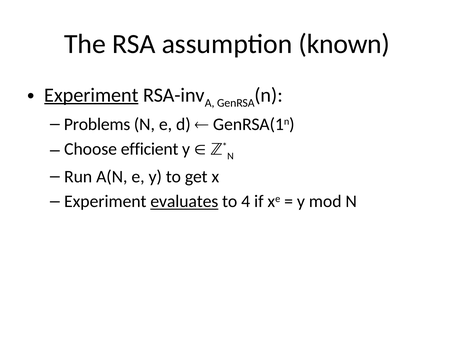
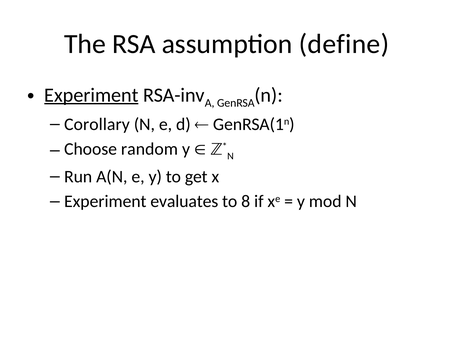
known: known -> define
Problems: Problems -> Corollary
efficient: efficient -> random
evaluates underline: present -> none
4: 4 -> 8
